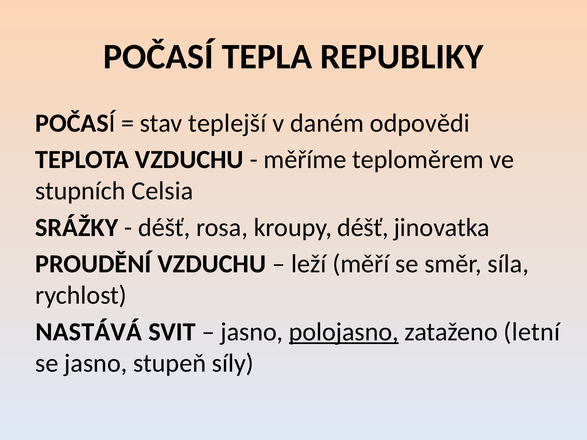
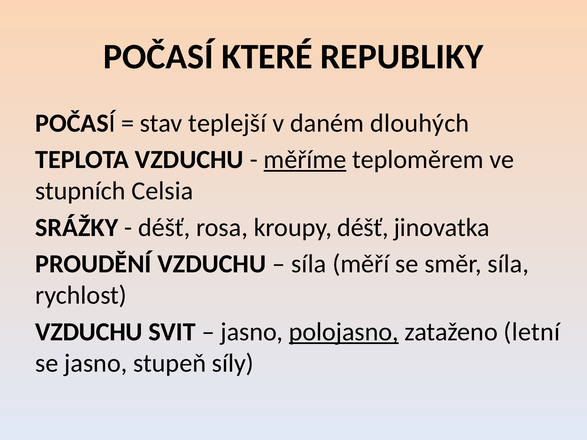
TEPLA: TEPLA -> KTERÉ
odpovědi: odpovědi -> dlouhých
měříme underline: none -> present
leží at (309, 264): leží -> síla
NASTÁVÁ at (89, 332): NASTÁVÁ -> VZDUCHU
